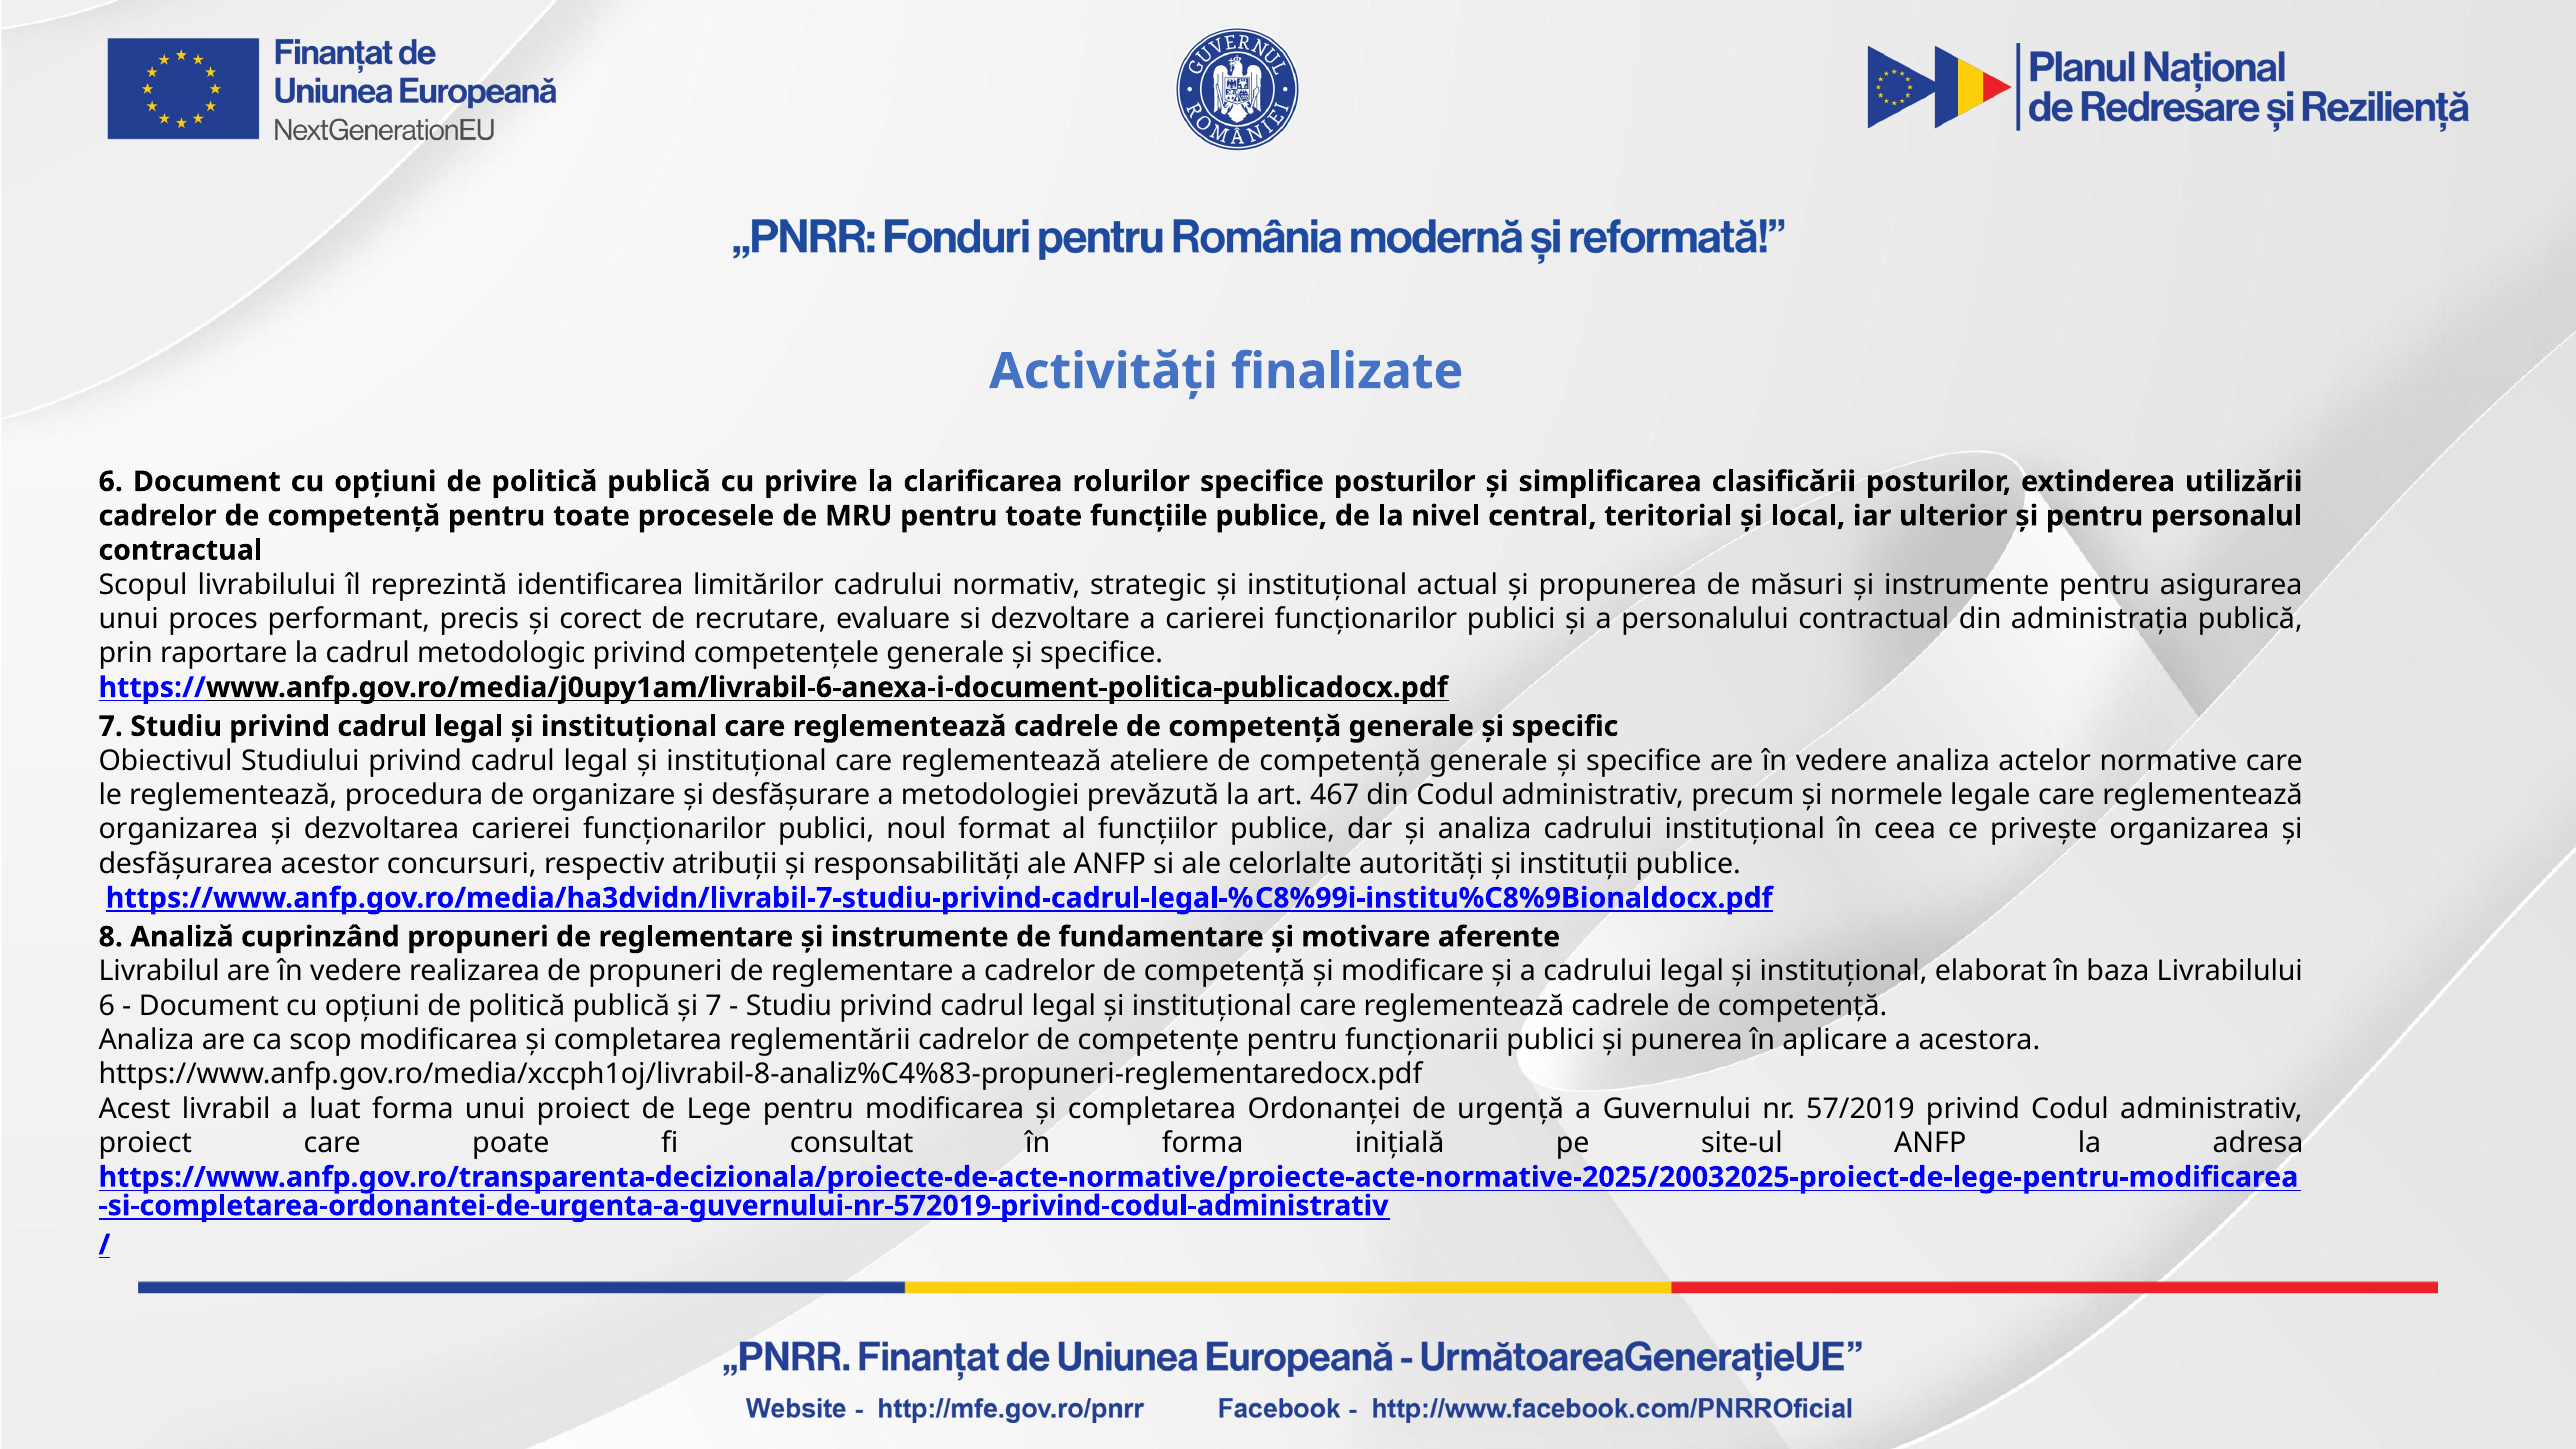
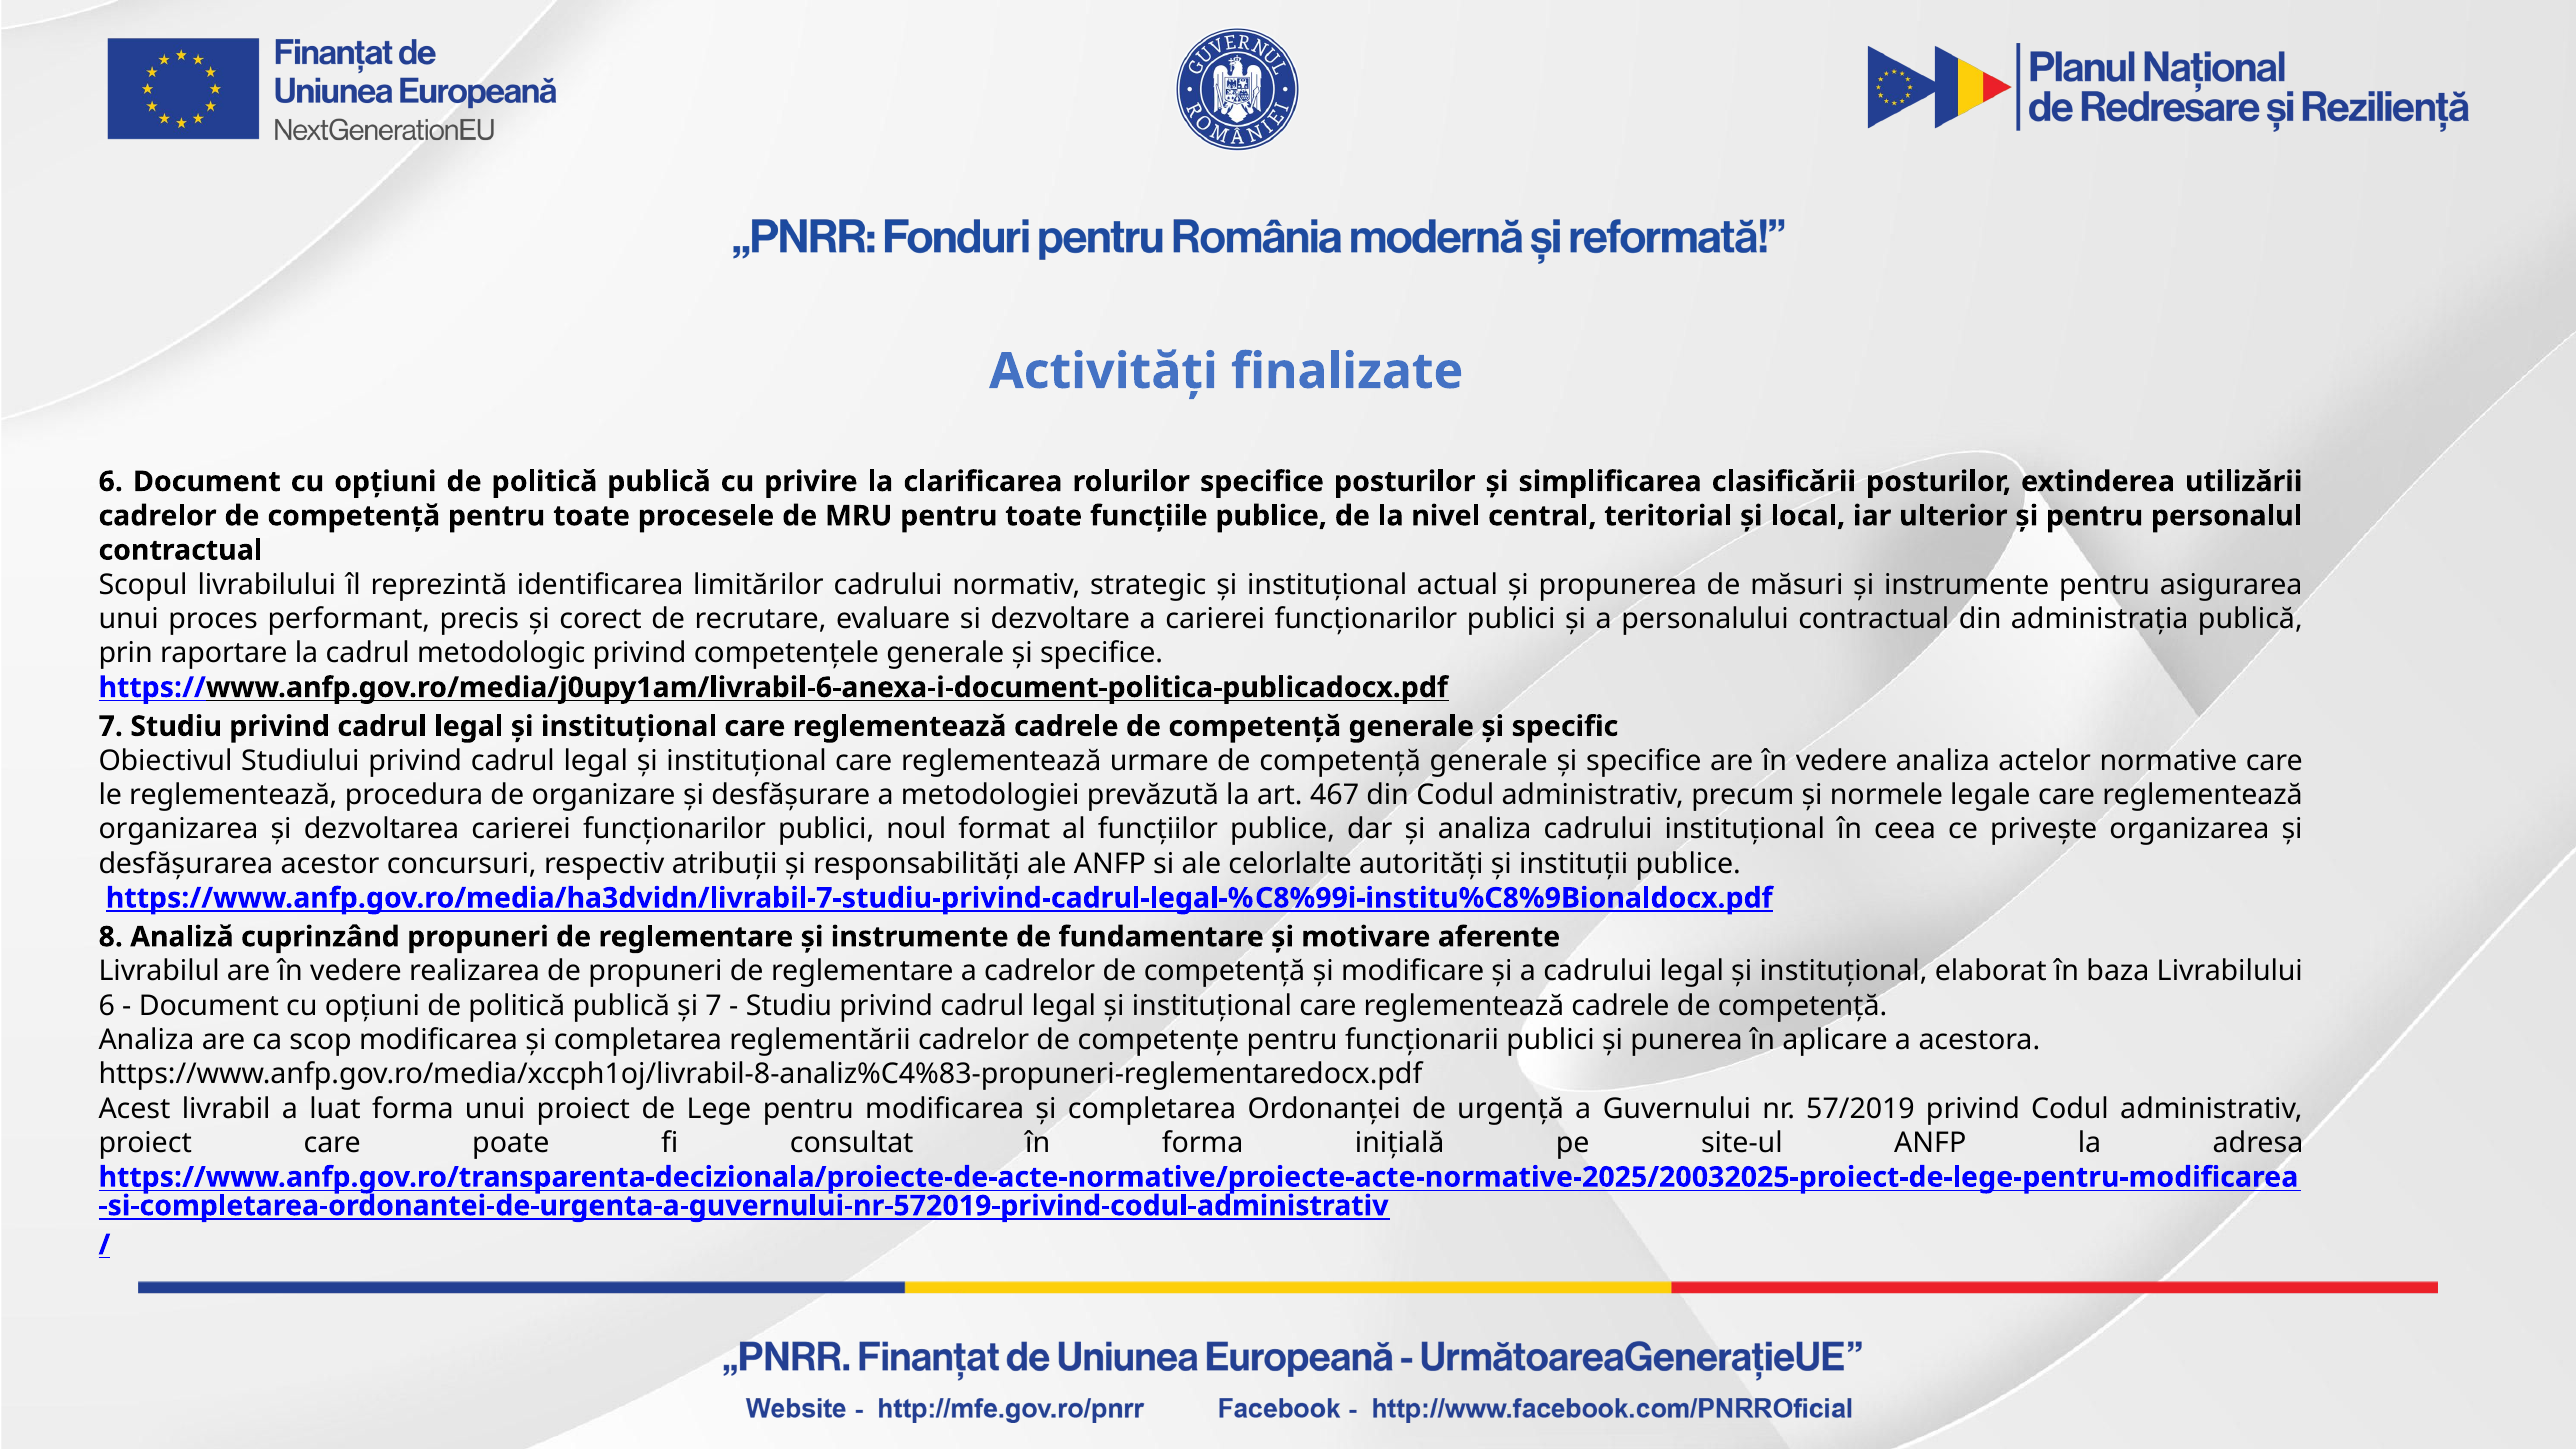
ateliere: ateliere -> urmare
